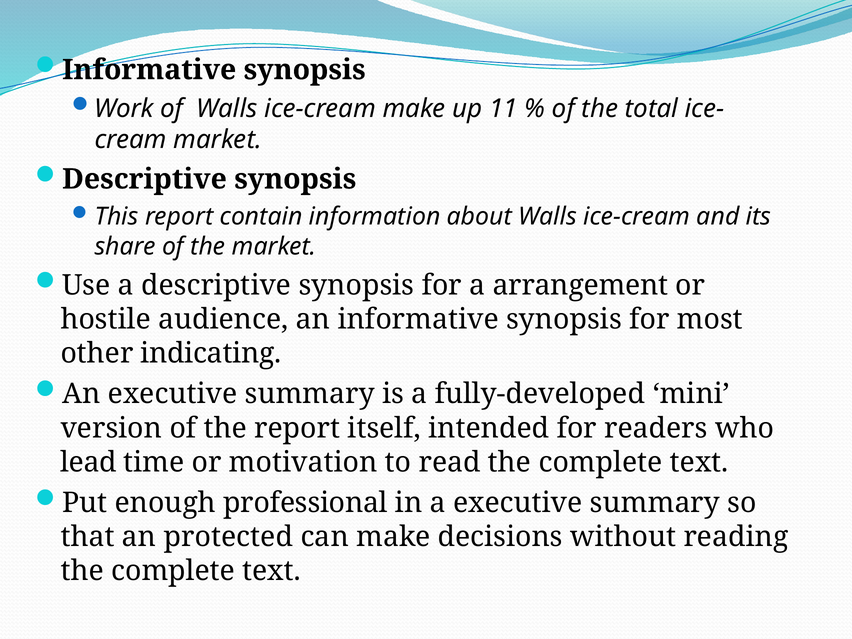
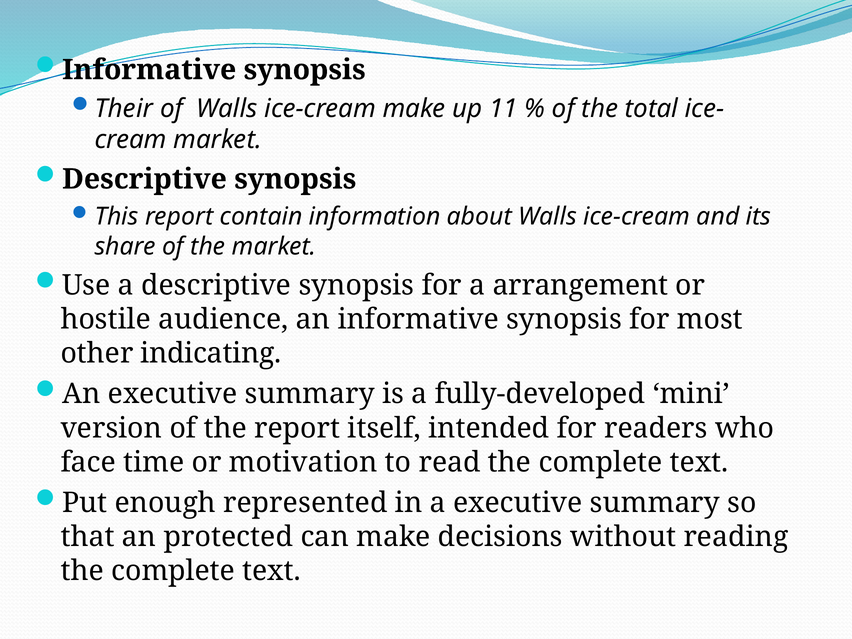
Work: Work -> Their
lead: lead -> face
professional: professional -> represented
